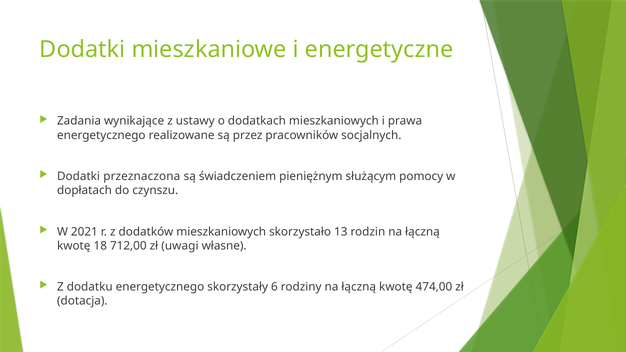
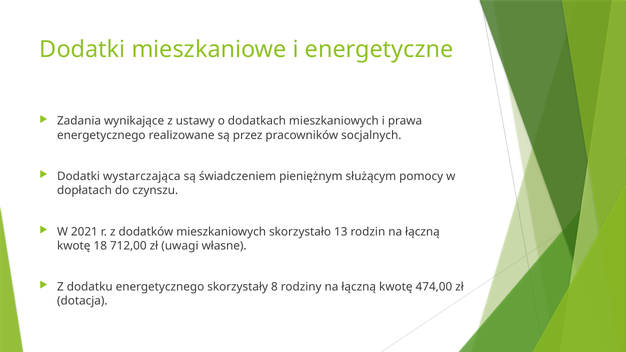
przeznaczona: przeznaczona -> wystarczająca
6: 6 -> 8
